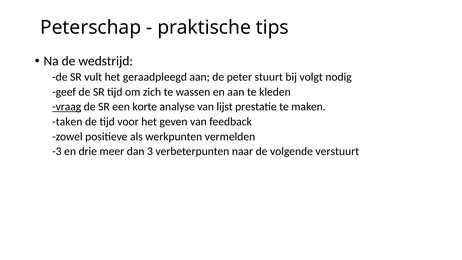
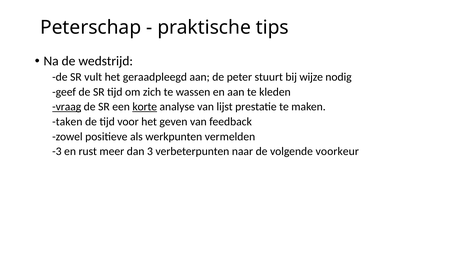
volgt: volgt -> wijze
korte underline: none -> present
drie: drie -> rust
verstuurt: verstuurt -> voorkeur
